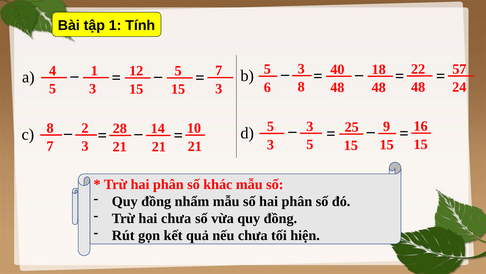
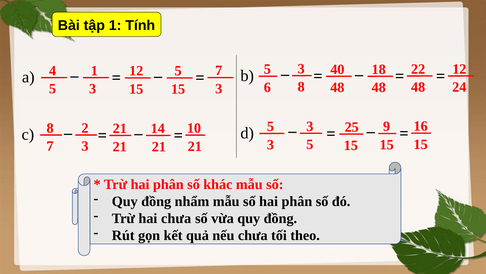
57 at (459, 69): 57 -> 12
28 at (120, 128): 28 -> 21
hiện: hiện -> theo
